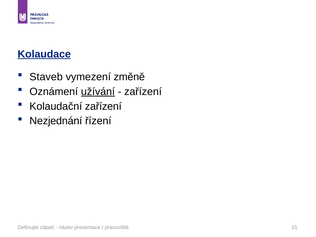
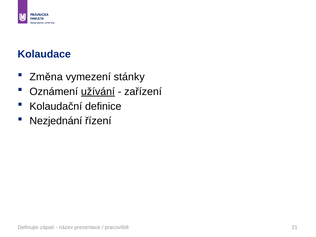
Kolaudace underline: present -> none
Staveb: Staveb -> Změna
změně: změně -> stánky
Kolaudační zařízení: zařízení -> definice
